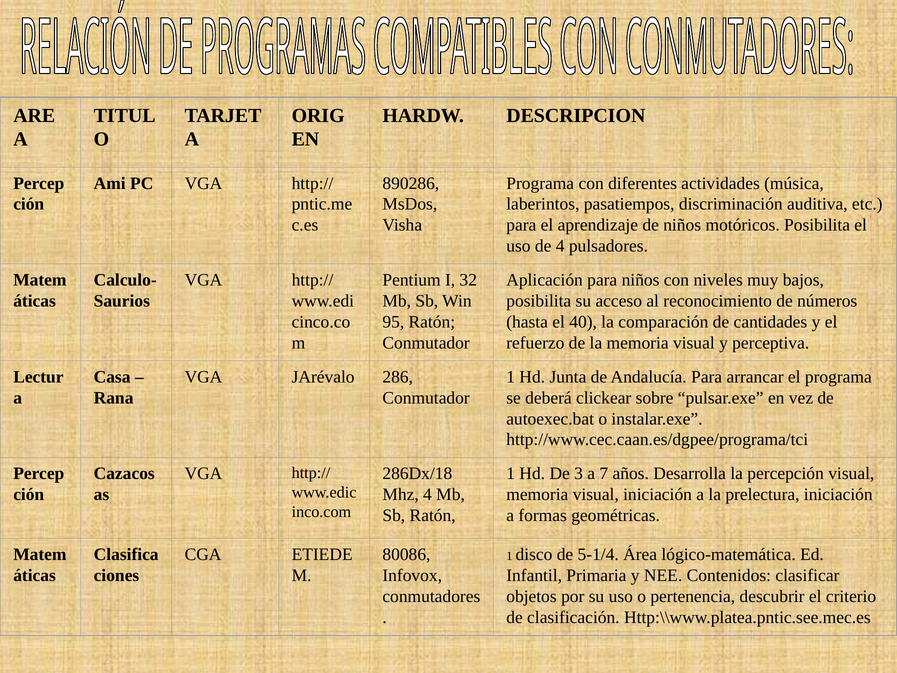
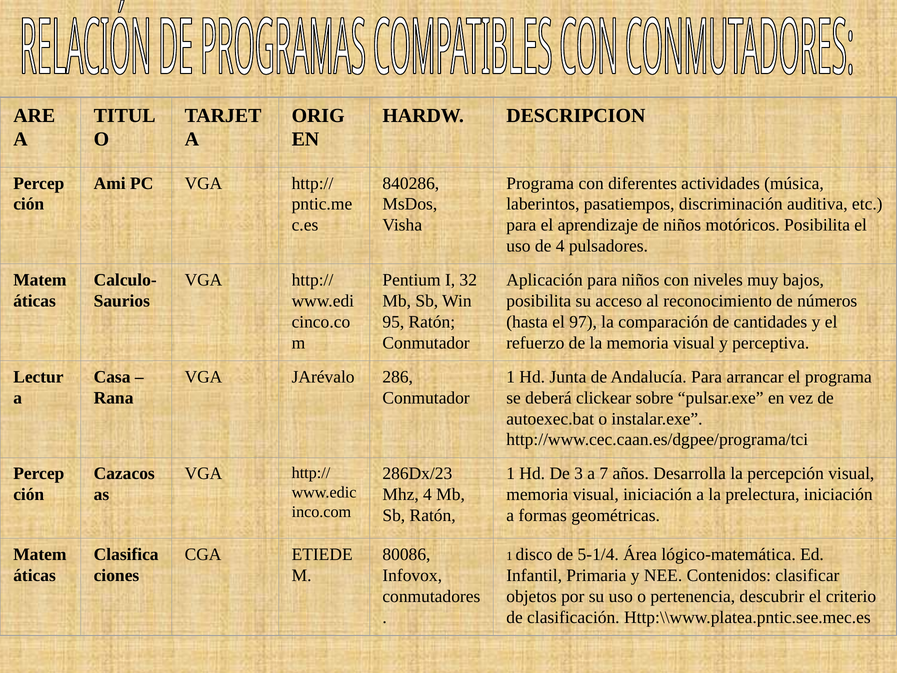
890286: 890286 -> 840286
40: 40 -> 97
286Dx/18: 286Dx/18 -> 286Dx/23
